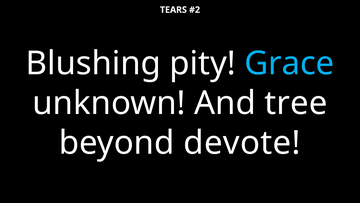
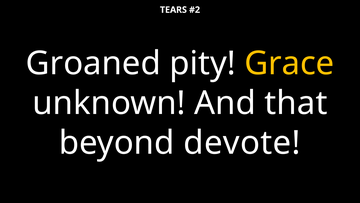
Blushing: Blushing -> Groaned
Grace colour: light blue -> yellow
tree: tree -> that
